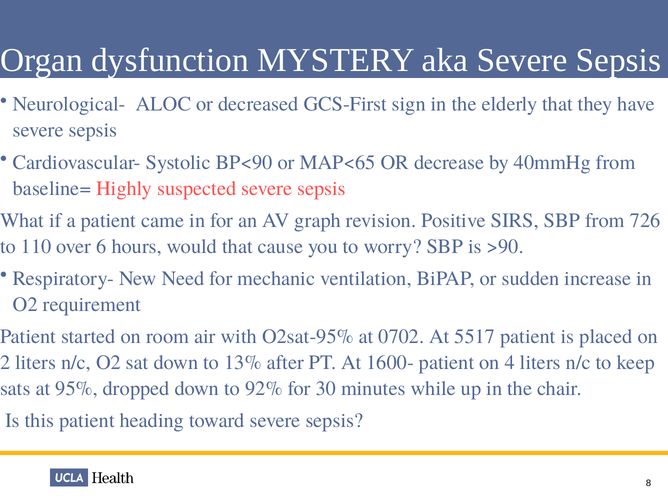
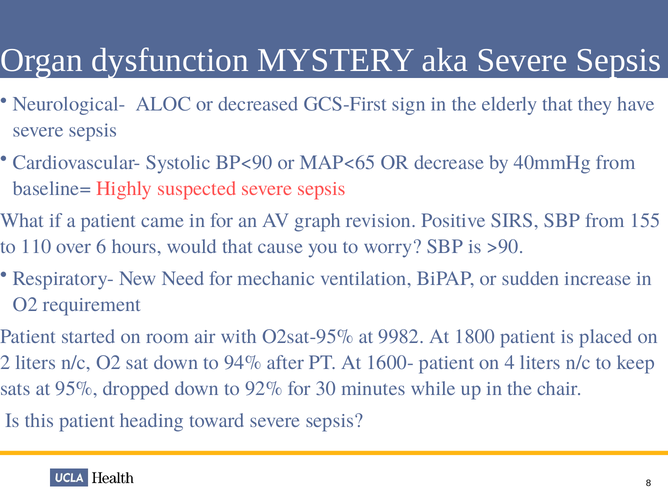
726: 726 -> 155
0702: 0702 -> 9982
5517: 5517 -> 1800
13%: 13% -> 94%
